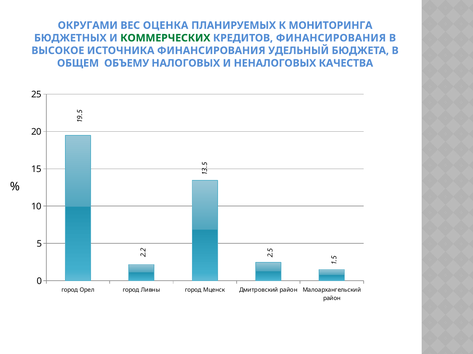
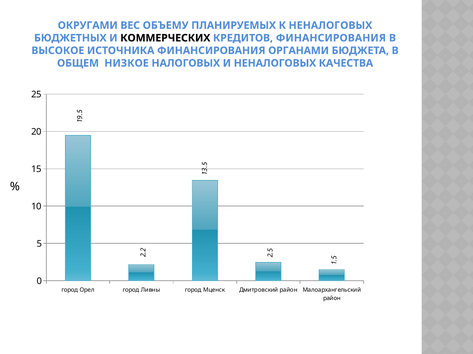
ОЦЕНКА: ОЦЕНКА -> ОБЪЕМУ
К МОНИТОРИНГА: МОНИТОРИНГА -> НЕНАЛОГОВЫХ
КОММЕРЧЕСКИХ colour: green -> black
УДЕЛЬНЫЙ: УДЕЛЬНЫЙ -> ОРГАНАМИ
ОБЪЕМУ: ОБЪЕМУ -> НИЗКОЕ
